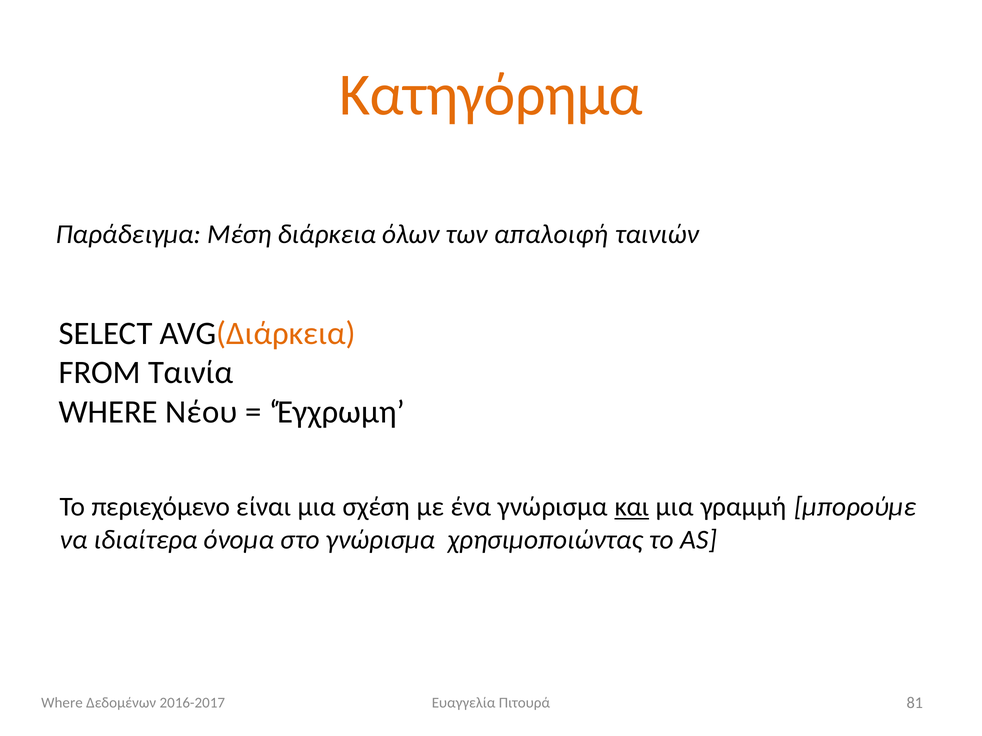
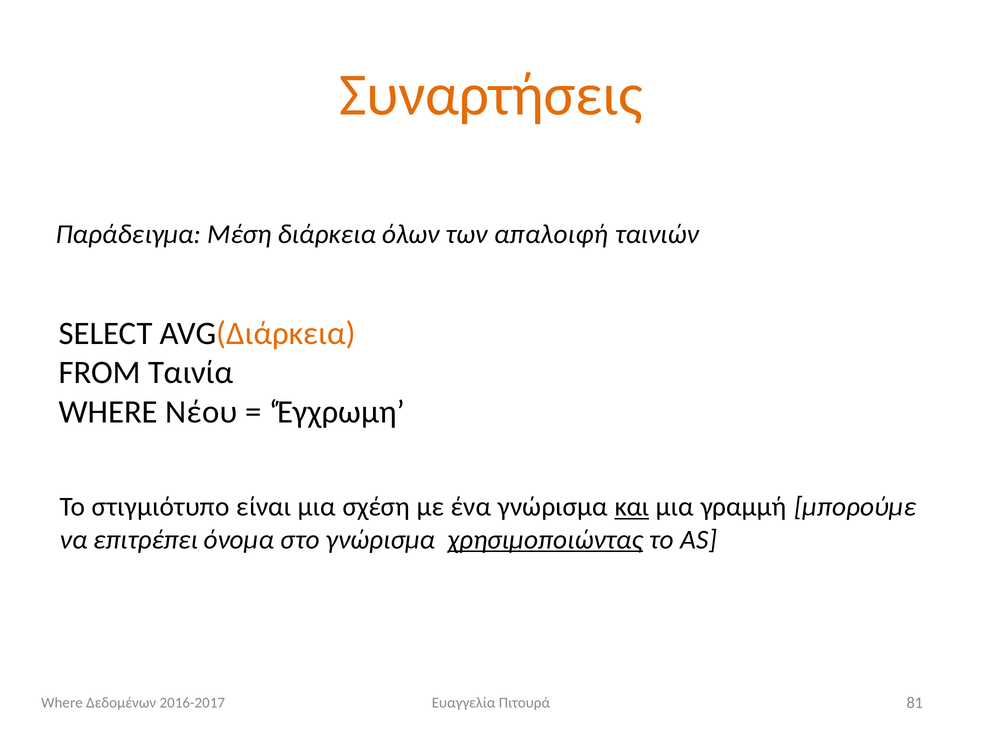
Κατηγόρημα: Κατηγόρημα -> Συναρτήσεις
περιεχόμενο: περιεχόμενο -> στιγμιότυπο
ιδιαίτερα: ιδιαίτερα -> επιτρέπει
χρησιμοποιώντας underline: none -> present
